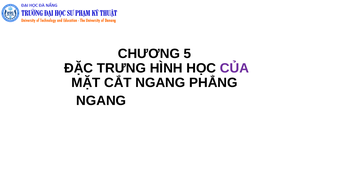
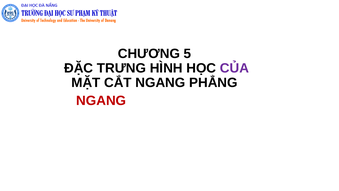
NGANG at (101, 100) colour: black -> red
